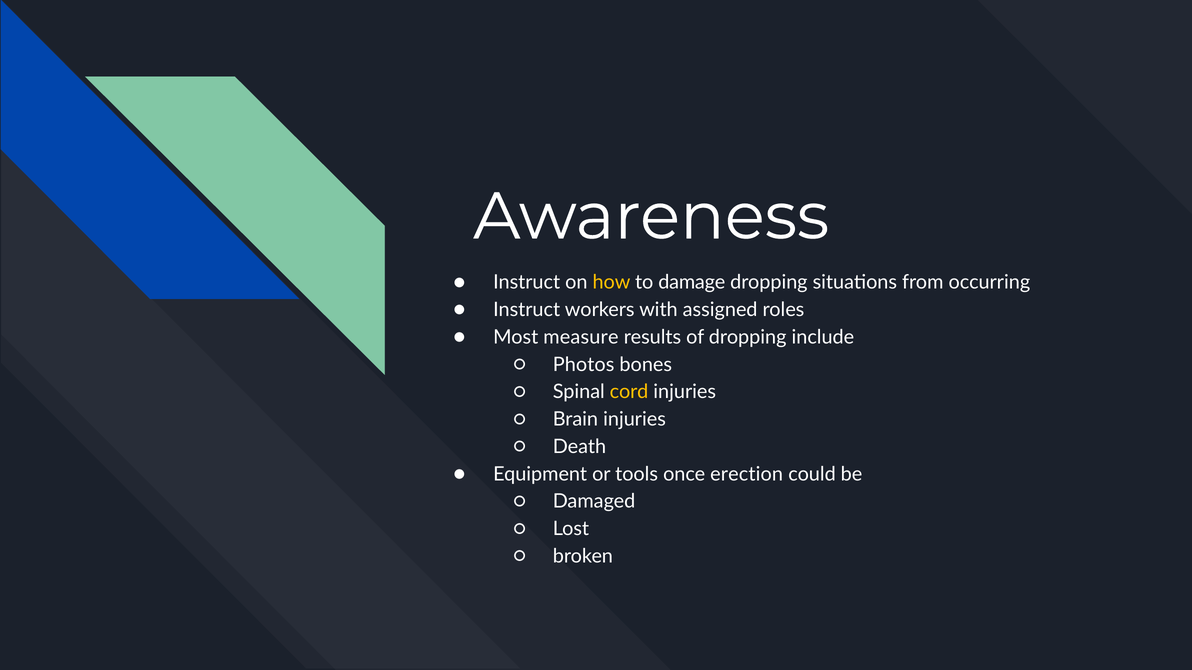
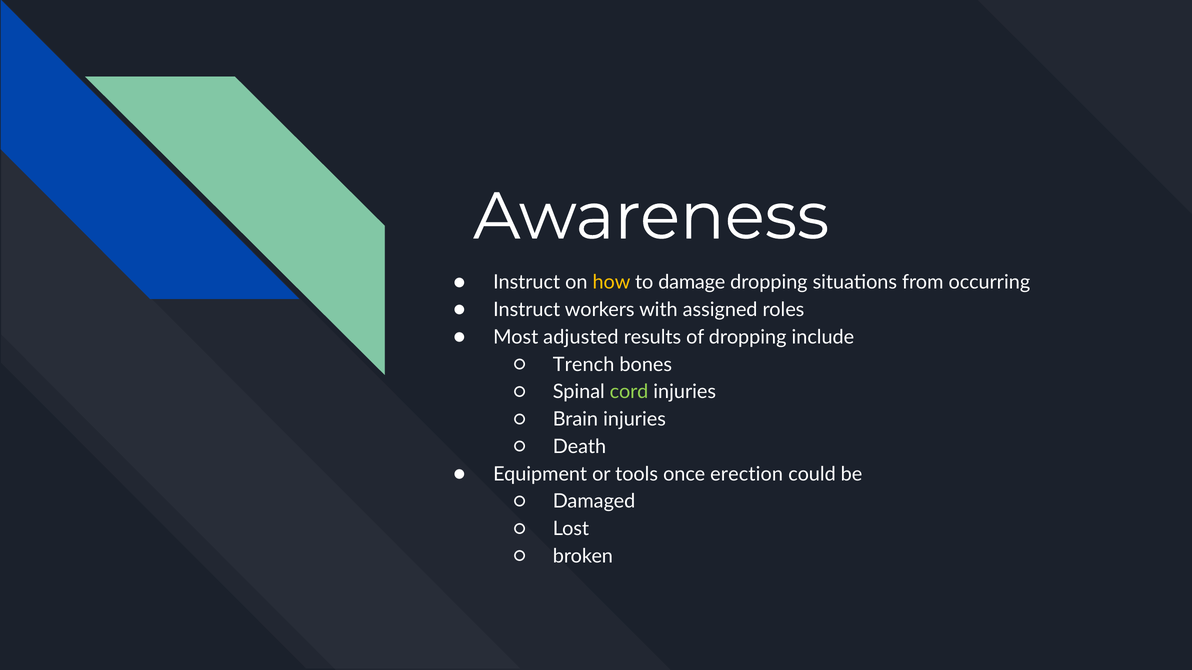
measure: measure -> adjusted
Photos: Photos -> Trench
cord colour: yellow -> light green
